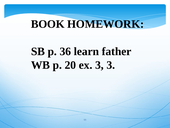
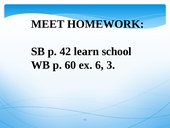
BOOK: BOOK -> MEET
36: 36 -> 42
father: father -> school
20: 20 -> 60
ex 3: 3 -> 6
